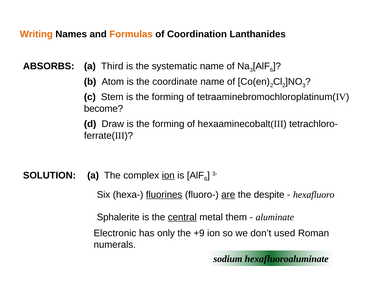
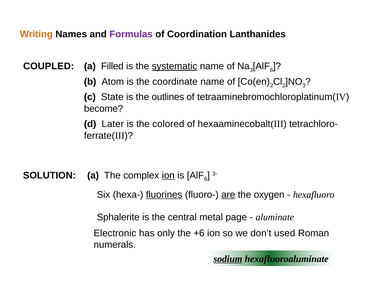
Formulas colour: orange -> purple
ABSORBS: ABSORBS -> COUPLED
Third: Third -> Filled
systematic underline: none -> present
Stem: Stem -> State
forming at (168, 97): forming -> outlines
Draw: Draw -> Later
forming at (168, 124): forming -> colored
despite: despite -> oxygen
central underline: present -> none
them: them -> page
+9: +9 -> +6
sodium underline: none -> present
